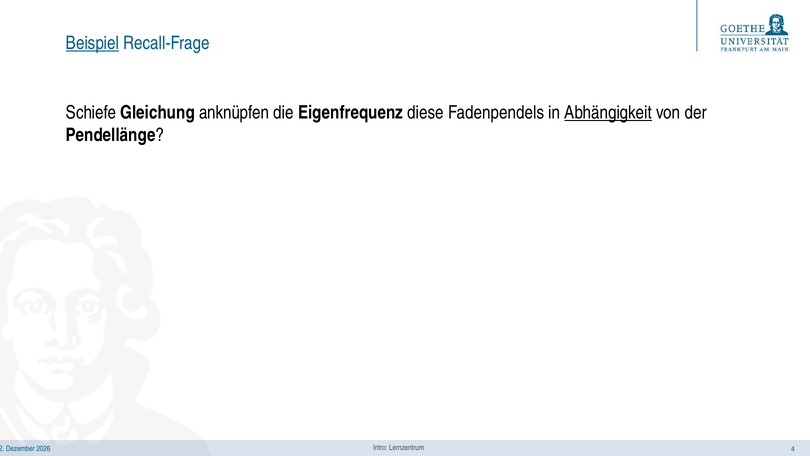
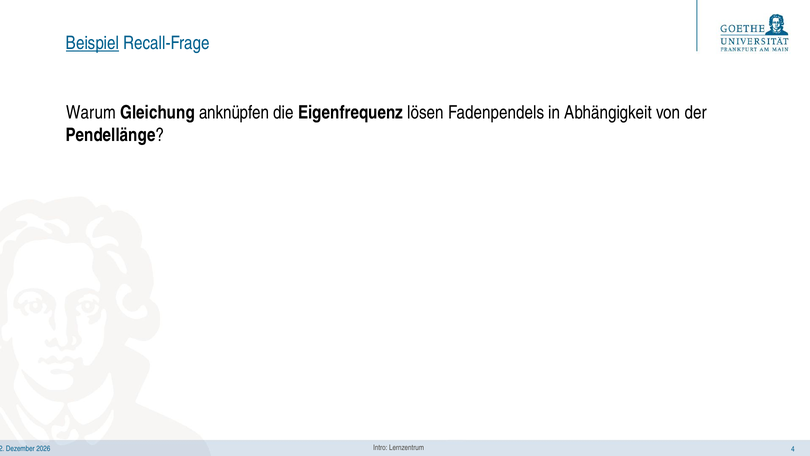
Schiefe: Schiefe -> Warum
diese: diese -> lösen
Abhängigkeit underline: present -> none
